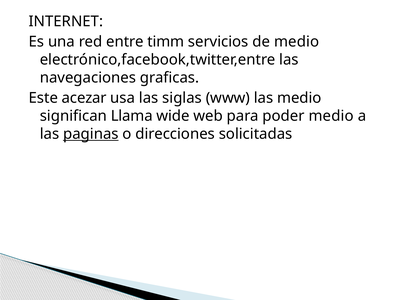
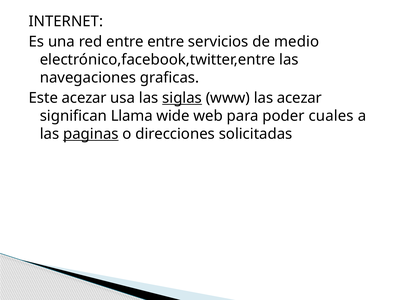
entre timm: timm -> entre
siglas underline: none -> present
las medio: medio -> acezar
poder medio: medio -> cuales
